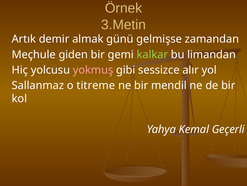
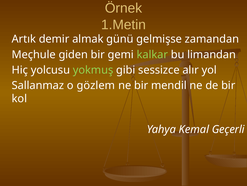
3.Metin: 3.Metin -> 1.Metin
yokmuş colour: pink -> light green
titreme: titreme -> gözlem
